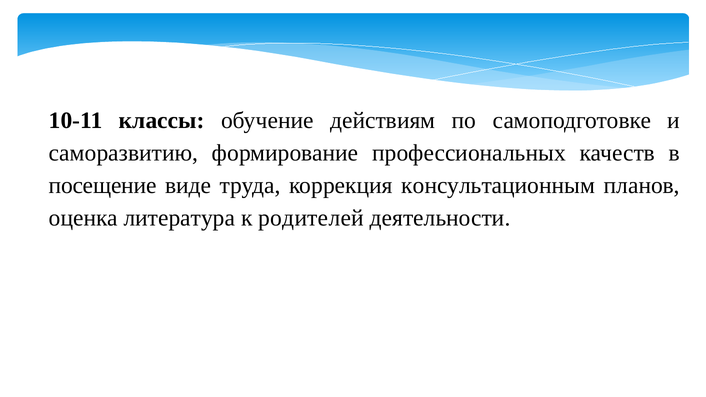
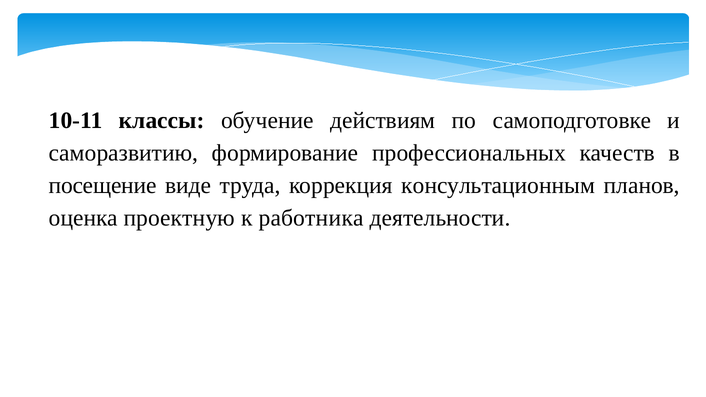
литература: литература -> проектную
родителей: родителей -> работника
